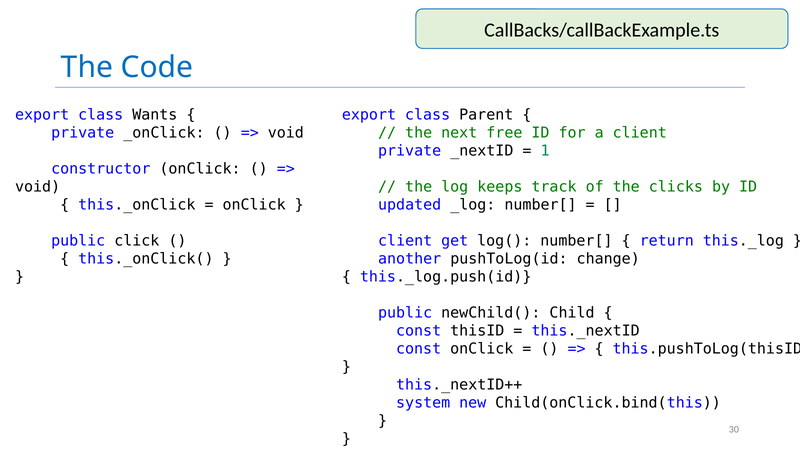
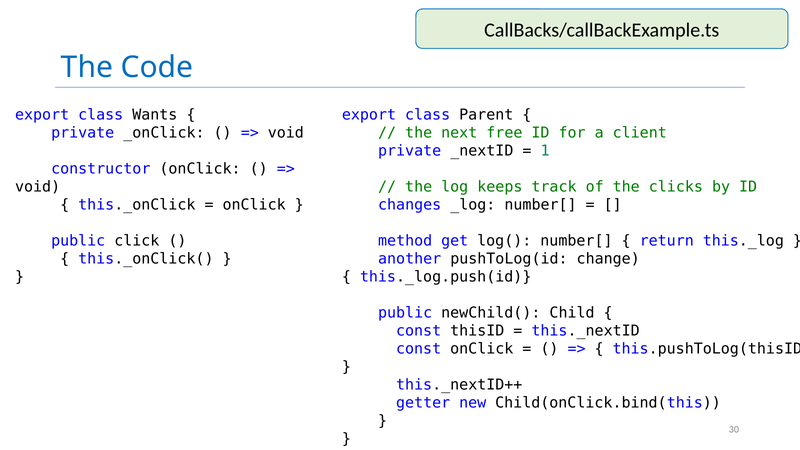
updated: updated -> changes
client at (405, 241): client -> method
system: system -> getter
